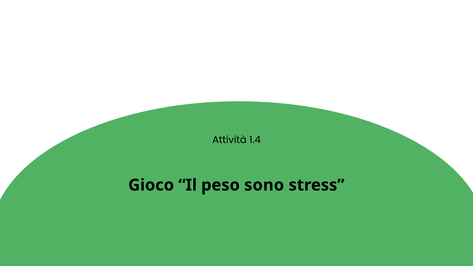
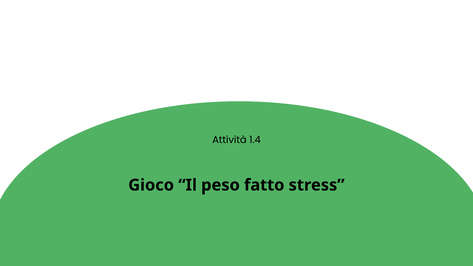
sono: sono -> fatto
